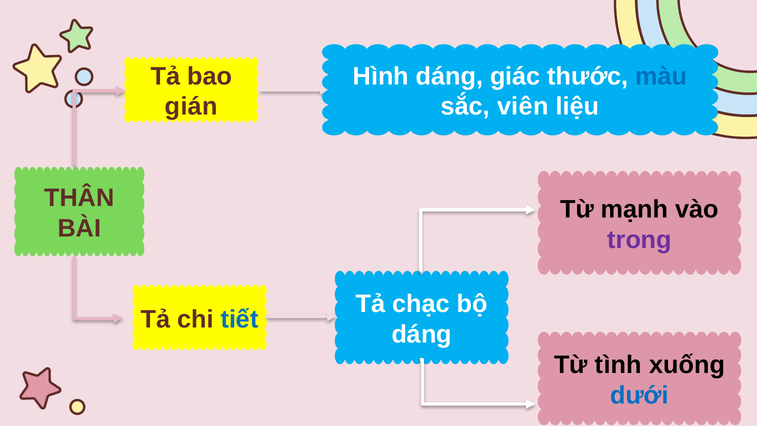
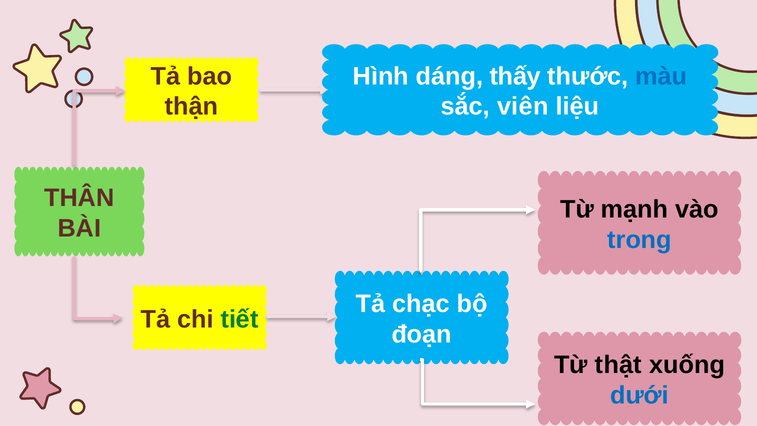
giác: giác -> thấy
gián: gián -> thận
trong colour: purple -> blue
tiết colour: blue -> green
dáng at (422, 334): dáng -> đoạn
tình: tình -> thật
